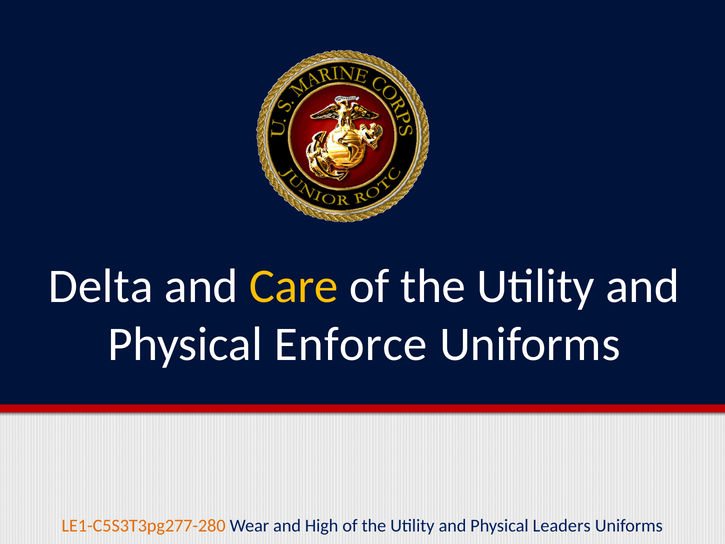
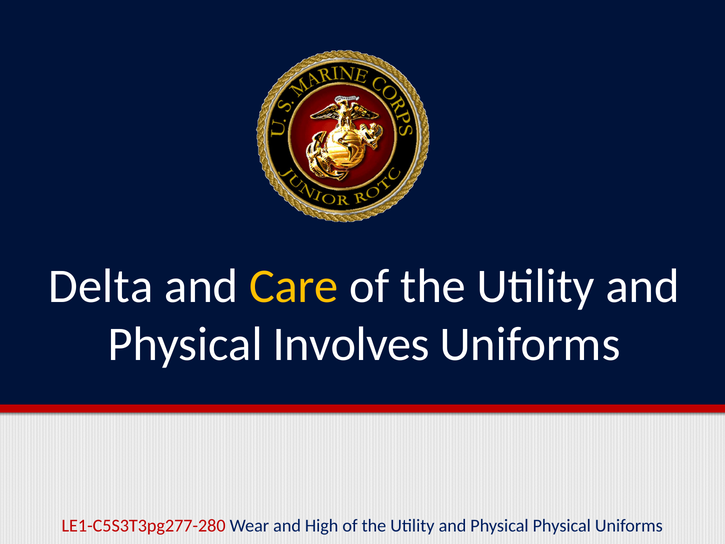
Enforce: Enforce -> Involves
LE1-C5S3T3pg277-280 colour: orange -> red
Physical Leaders: Leaders -> Physical
